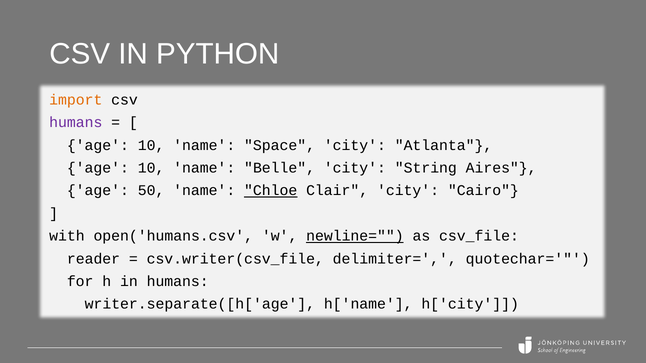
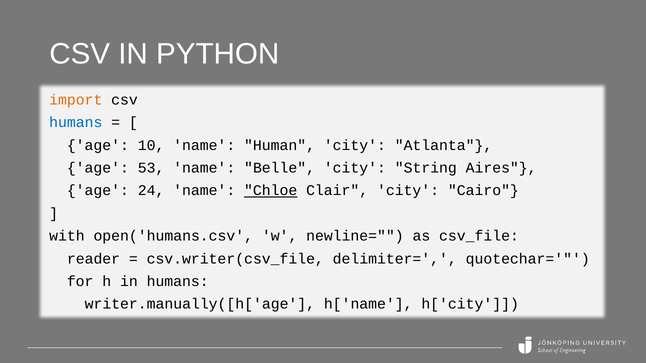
humans at (76, 123) colour: purple -> blue
Space: Space -> Human
10 at (151, 168): 10 -> 53
50: 50 -> 24
newline= underline: present -> none
writer.separate([h['age: writer.separate([h['age -> writer.manually([h['age
